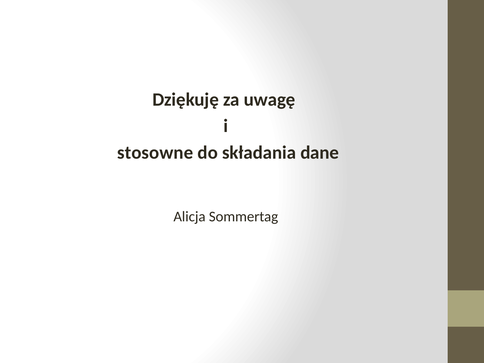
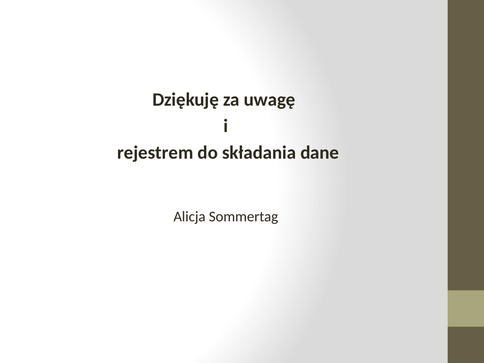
stosowne: stosowne -> rejestrem
